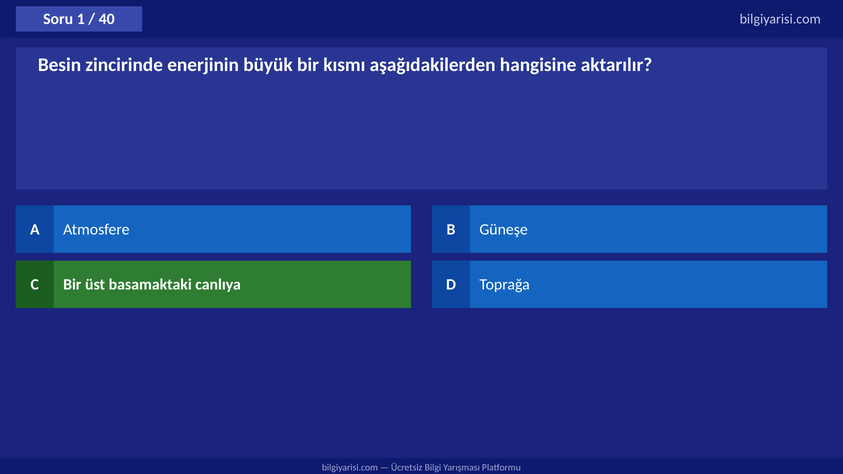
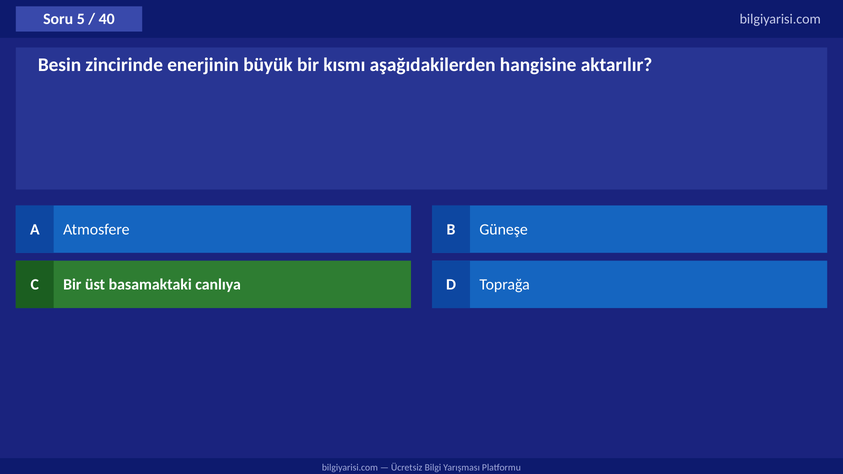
1: 1 -> 5
